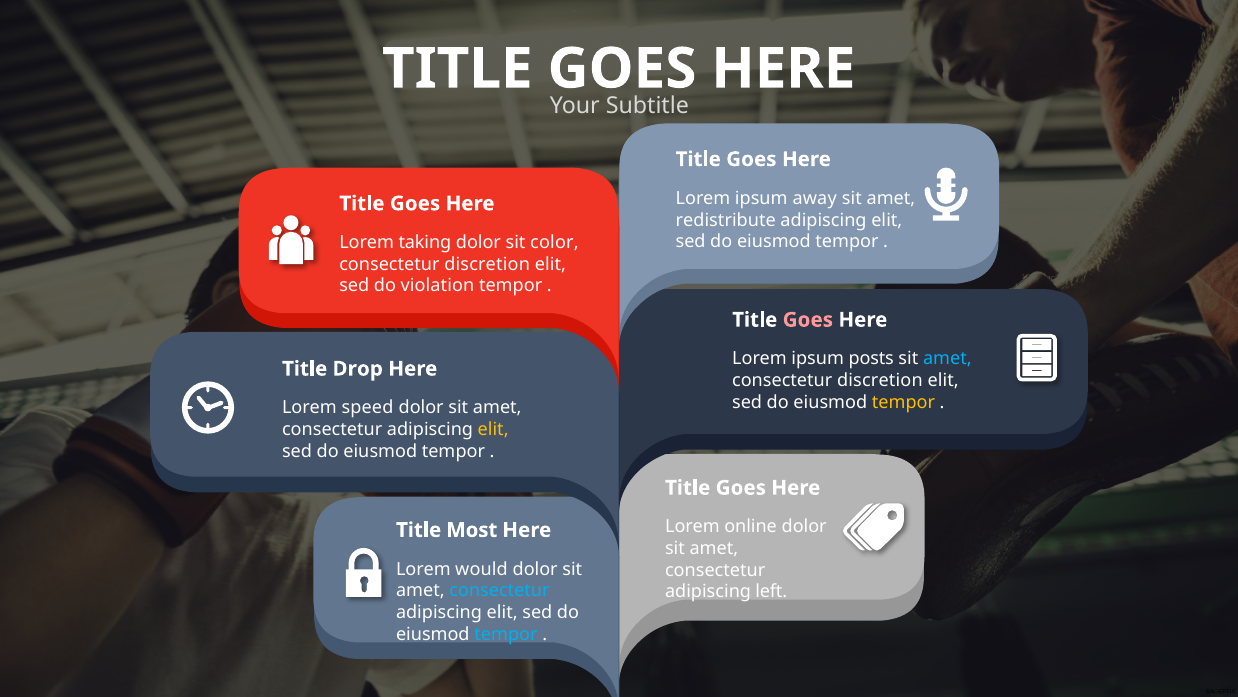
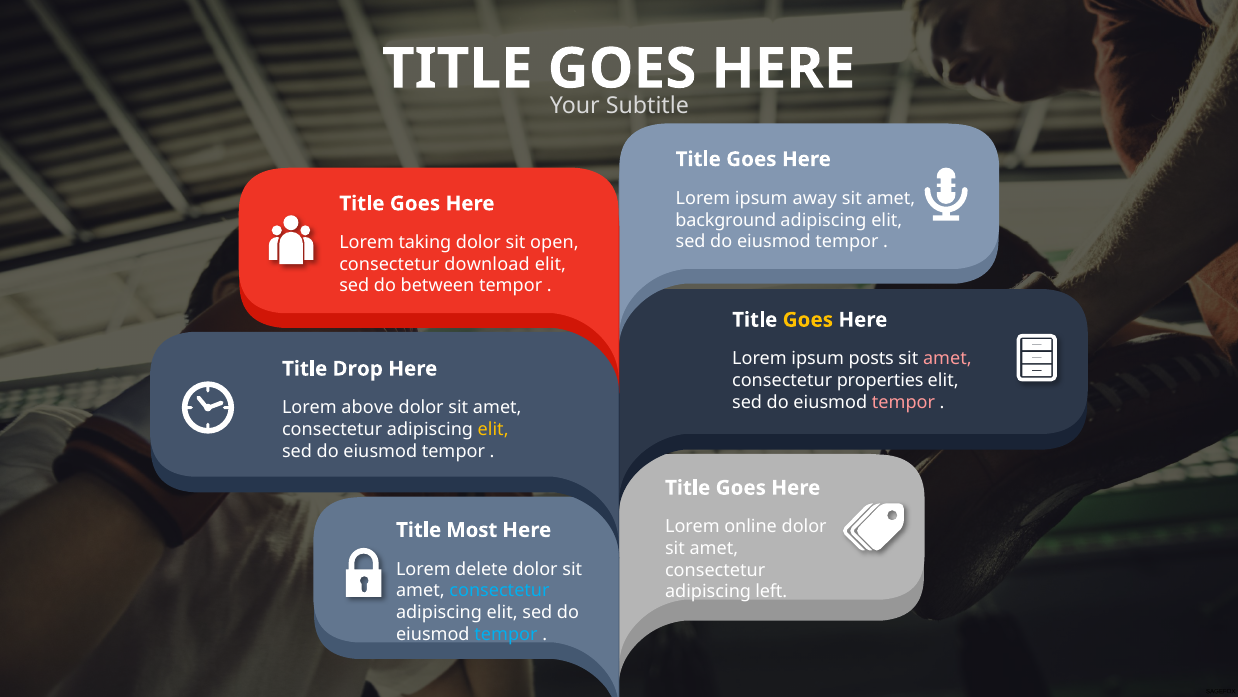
redistribute: redistribute -> background
color: color -> open
discretion at (487, 264): discretion -> download
violation: violation -> between
Goes at (808, 320) colour: pink -> yellow
amet at (947, 359) colour: light blue -> pink
discretion at (880, 380): discretion -> properties
tempor at (903, 402) colour: yellow -> pink
speed: speed -> above
would: would -> delete
